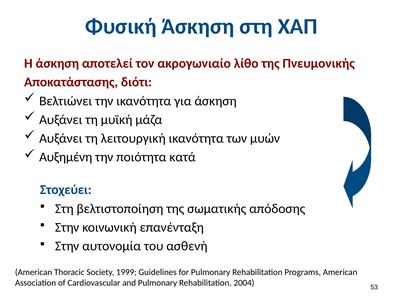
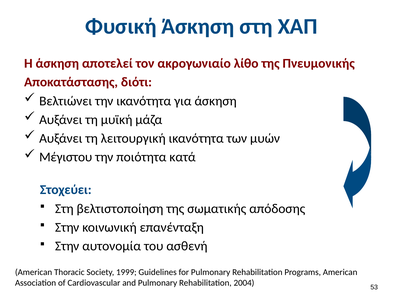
Αυξημένη: Αυξημένη -> Μέγιστου
